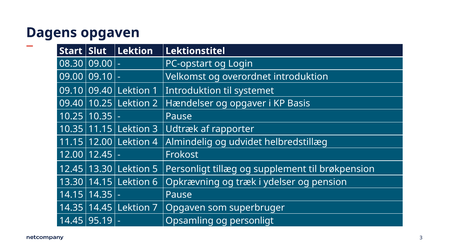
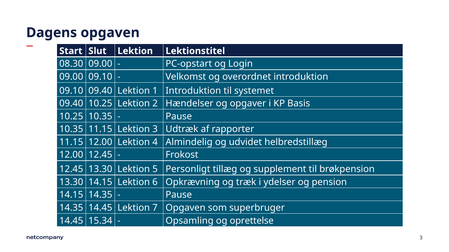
95.19: 95.19 -> 15.34
og personligt: personligt -> oprettelse
